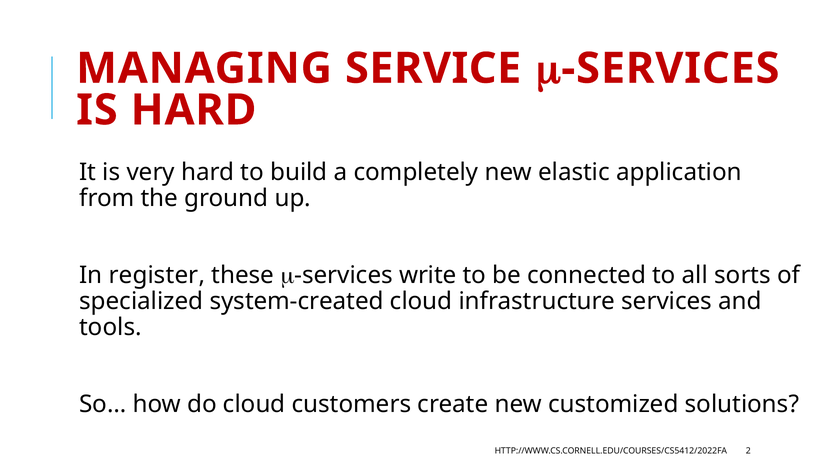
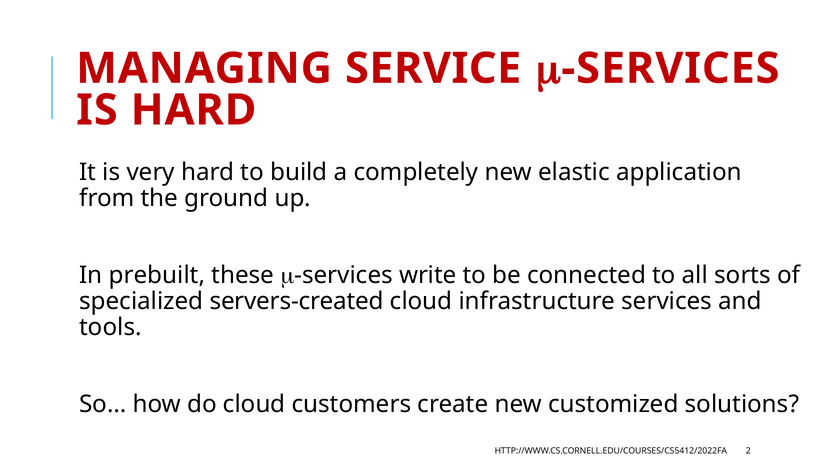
register: register -> prebuilt
system-created: system-created -> servers-created
